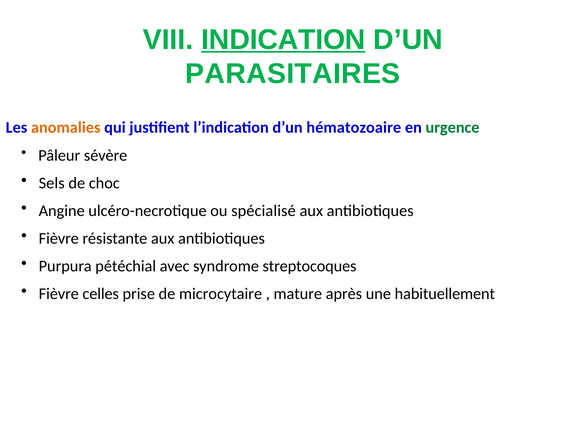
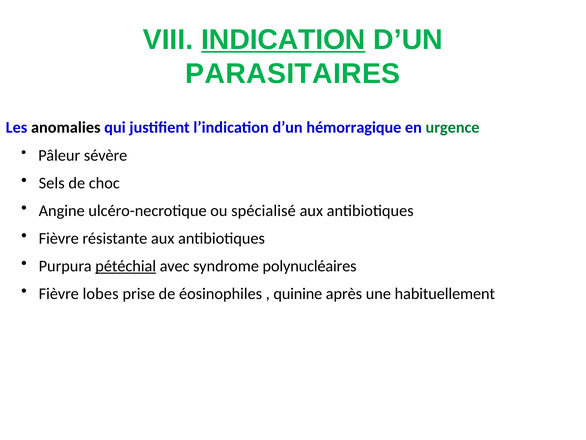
anomalies colour: orange -> black
hématozoaire: hématozoaire -> hémorragique
pétéchial underline: none -> present
streptocoques: streptocoques -> polynucléaires
celles: celles -> lobes
microcytaire: microcytaire -> éosinophiles
mature: mature -> quinine
